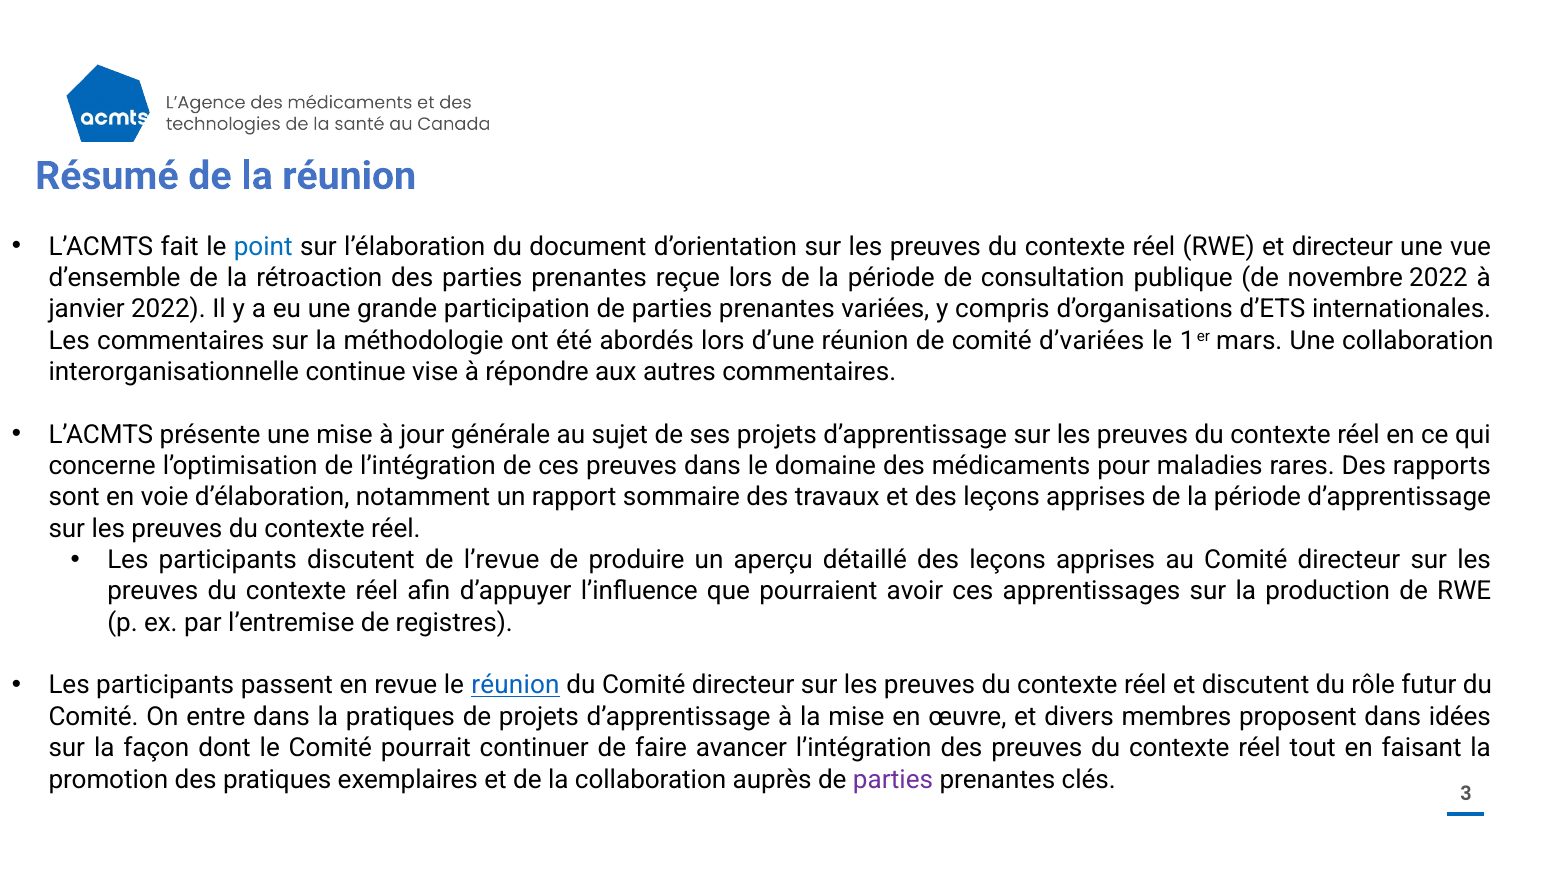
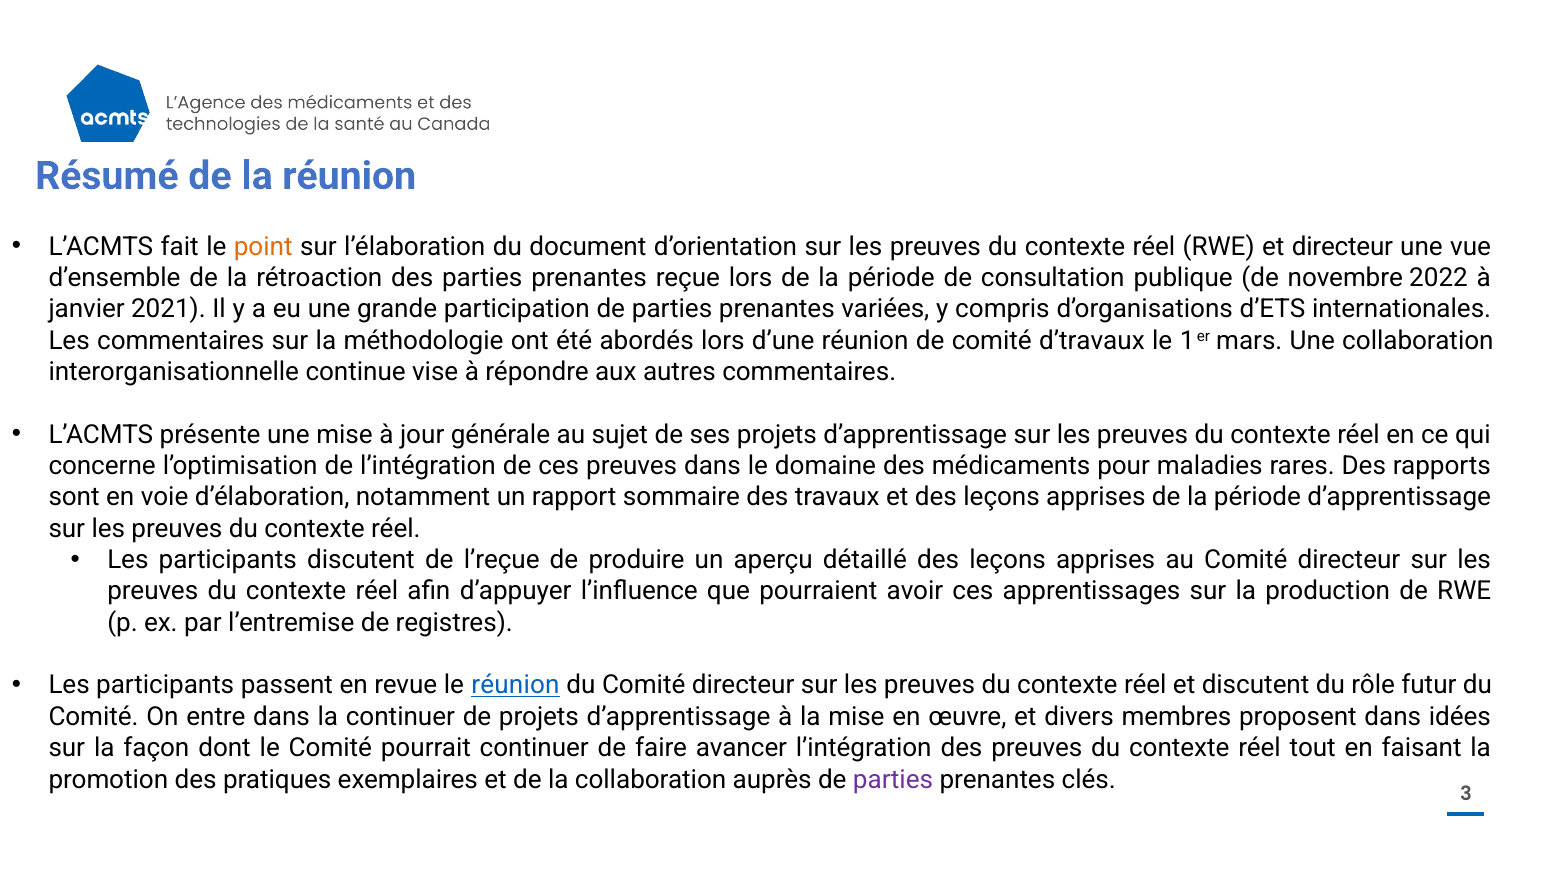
point colour: blue -> orange
janvier 2022: 2022 -> 2021
d’variées: d’variées -> d’travaux
l’revue: l’revue -> l’reçue
la pratiques: pratiques -> continuer
